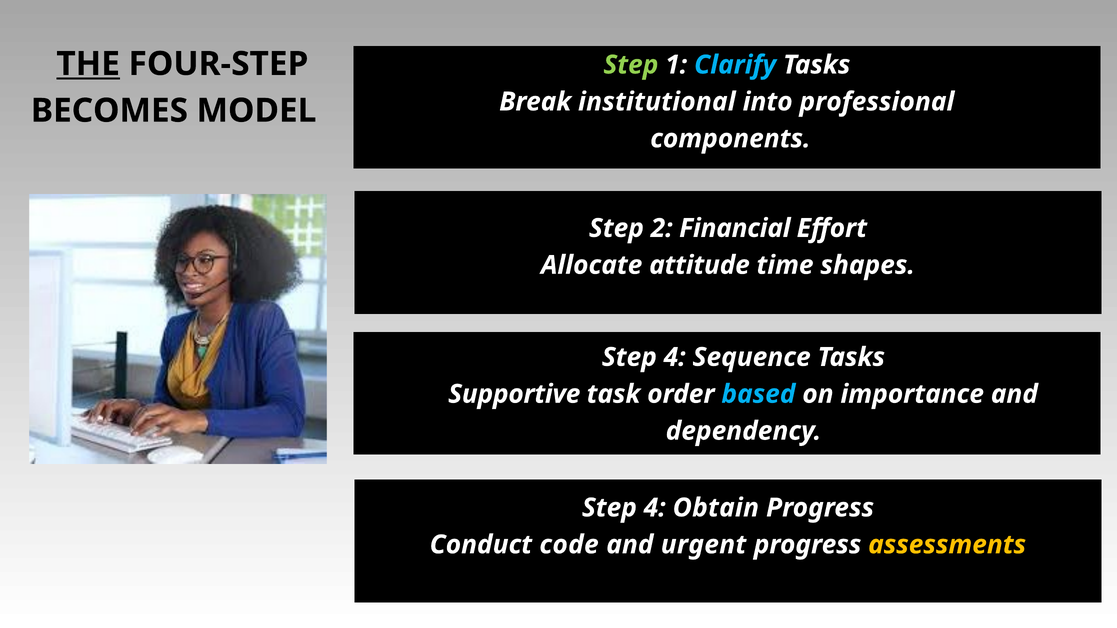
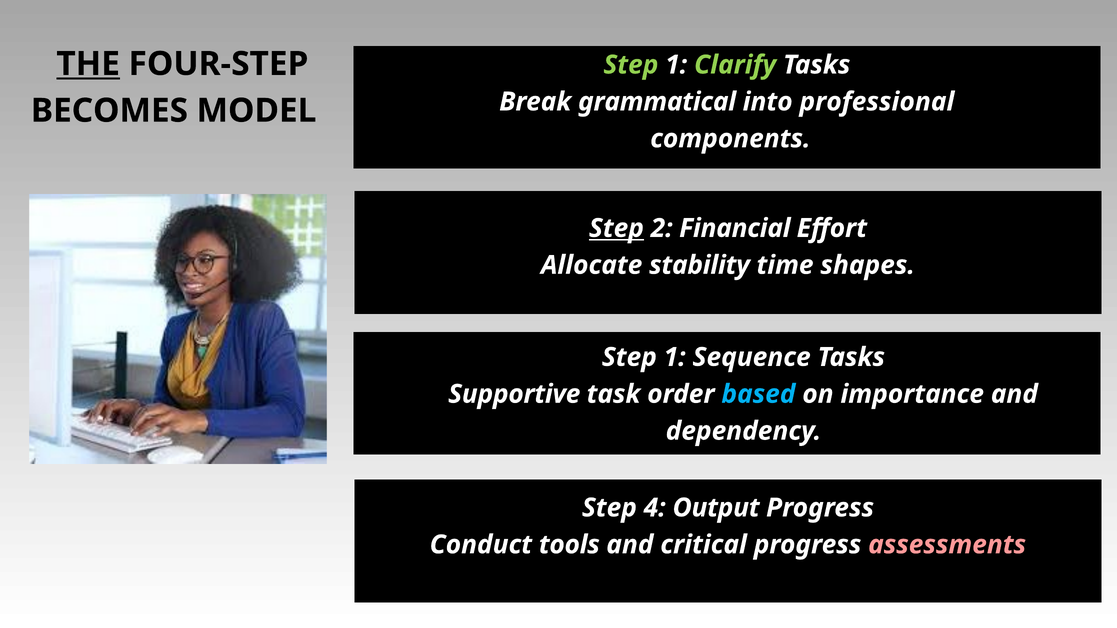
Clarify colour: light blue -> light green
institutional: institutional -> grammatical
Step at (616, 228) underline: none -> present
attitude: attitude -> stability
4 at (675, 357): 4 -> 1
Obtain: Obtain -> Output
code: code -> tools
urgent: urgent -> critical
assessments colour: yellow -> pink
